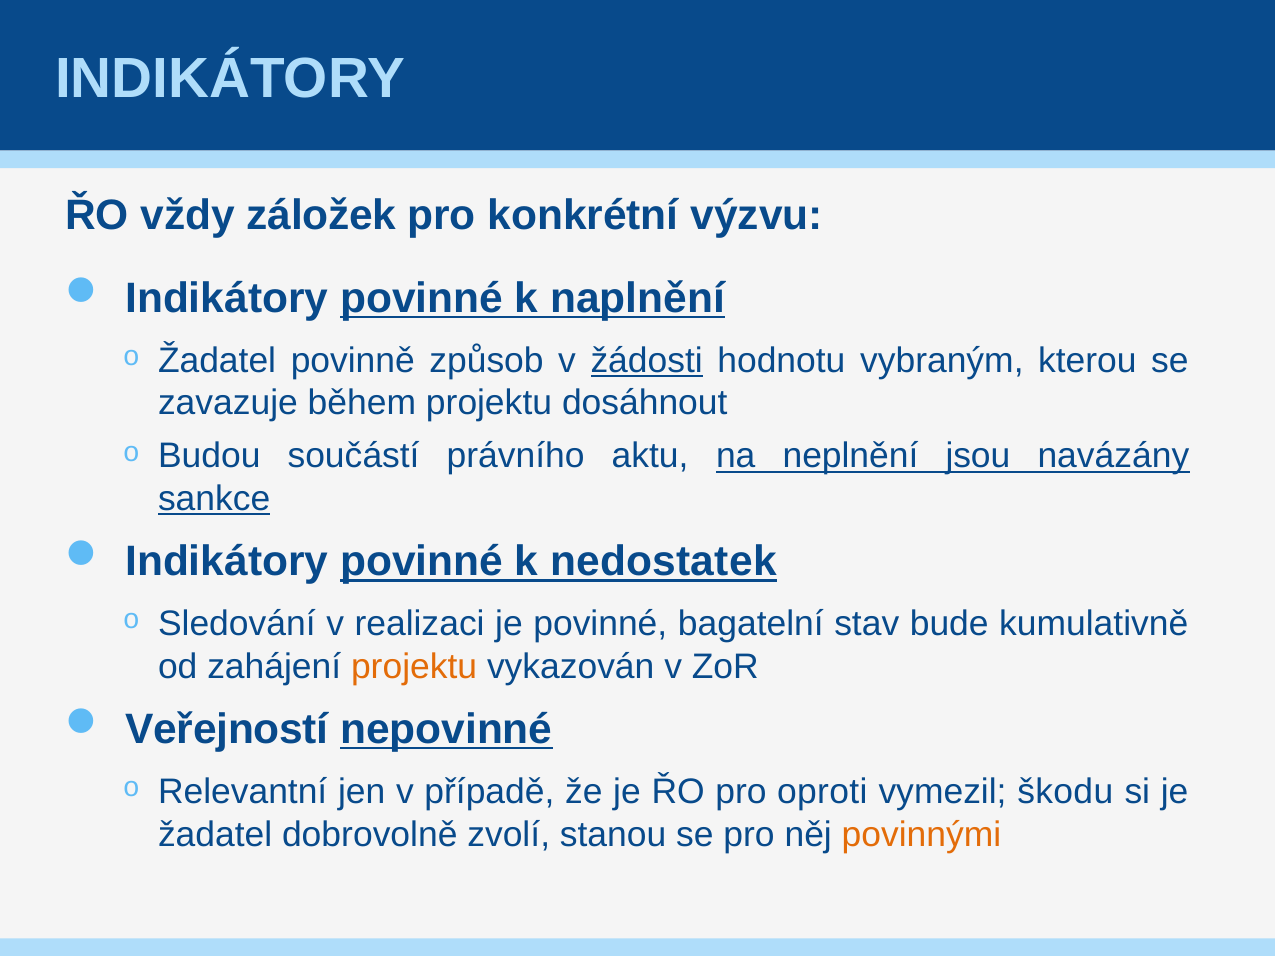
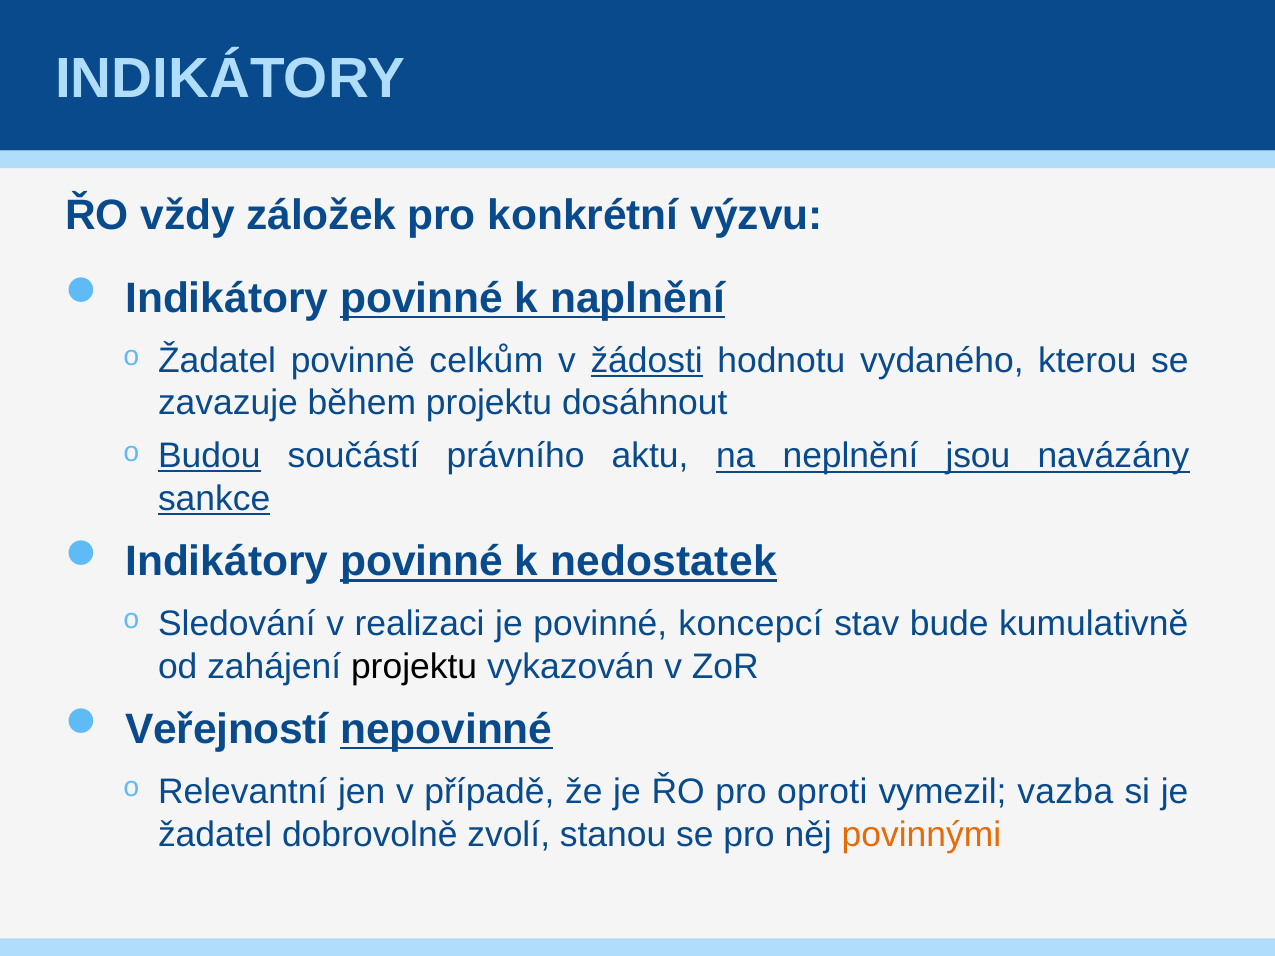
způsob: způsob -> celkům
vybraným: vybraným -> vydaného
Budou underline: none -> present
bagatelní: bagatelní -> koncepcí
projektu at (414, 667) colour: orange -> black
škodu: škodu -> vazba
